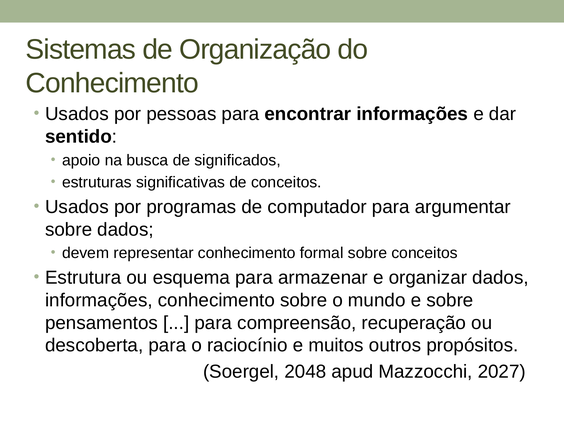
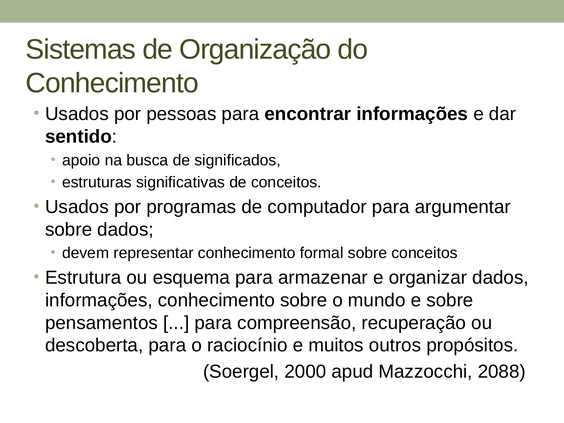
2048: 2048 -> 2000
2027: 2027 -> 2088
